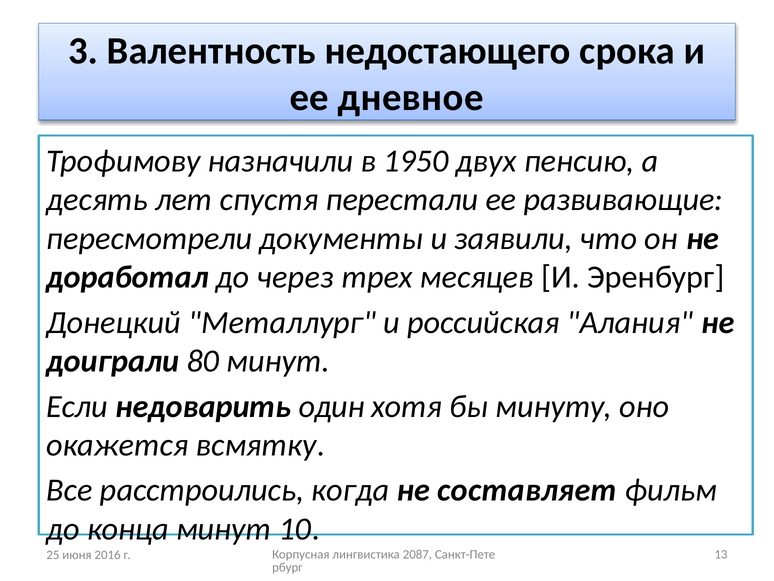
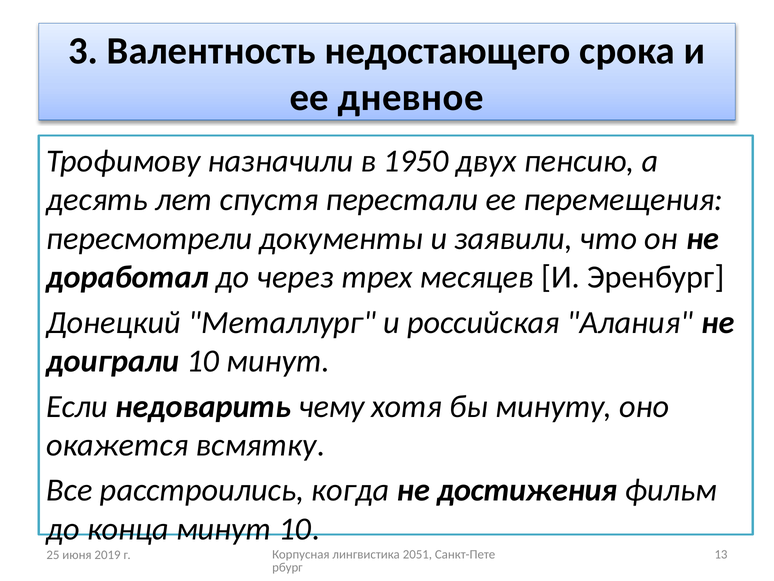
развивающие: развивающие -> перемещения
доиграли 80: 80 -> 10
один: один -> чему
составляет: составляет -> достижения
2087: 2087 -> 2051
2016: 2016 -> 2019
